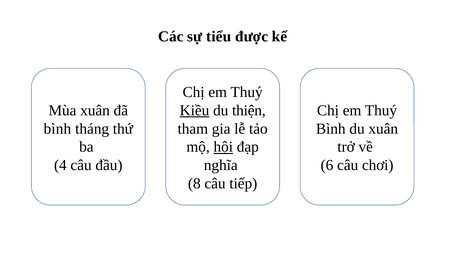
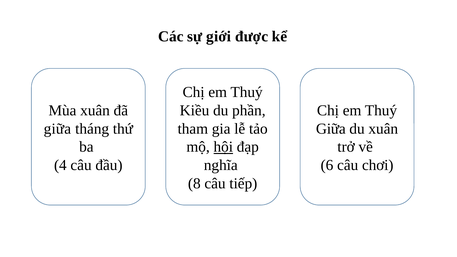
tiểu: tiểu -> giới
Kiều underline: present -> none
thiện: thiện -> phần
bình at (57, 129): bình -> giữa
Bình at (331, 129): Bình -> Giữa
